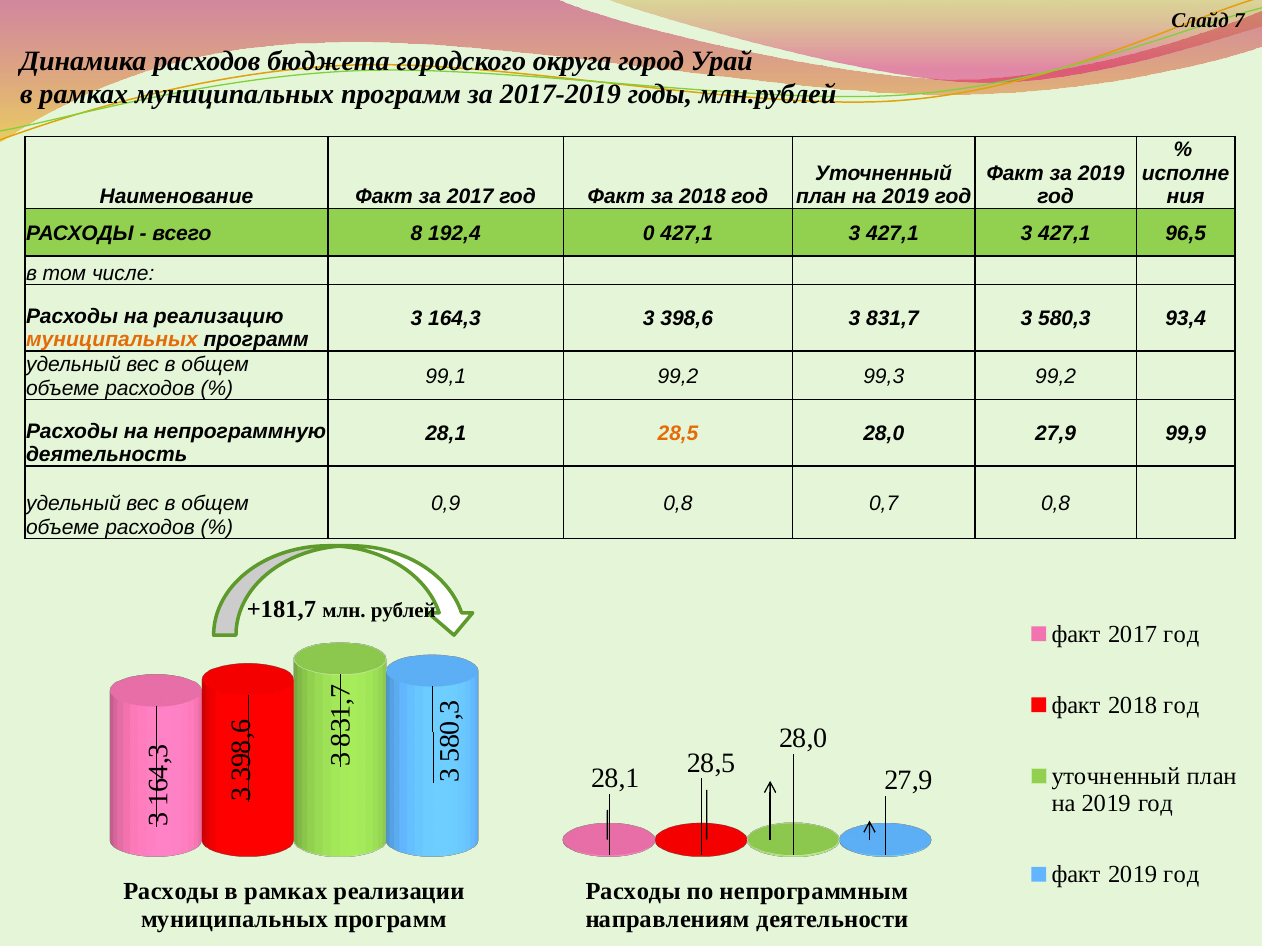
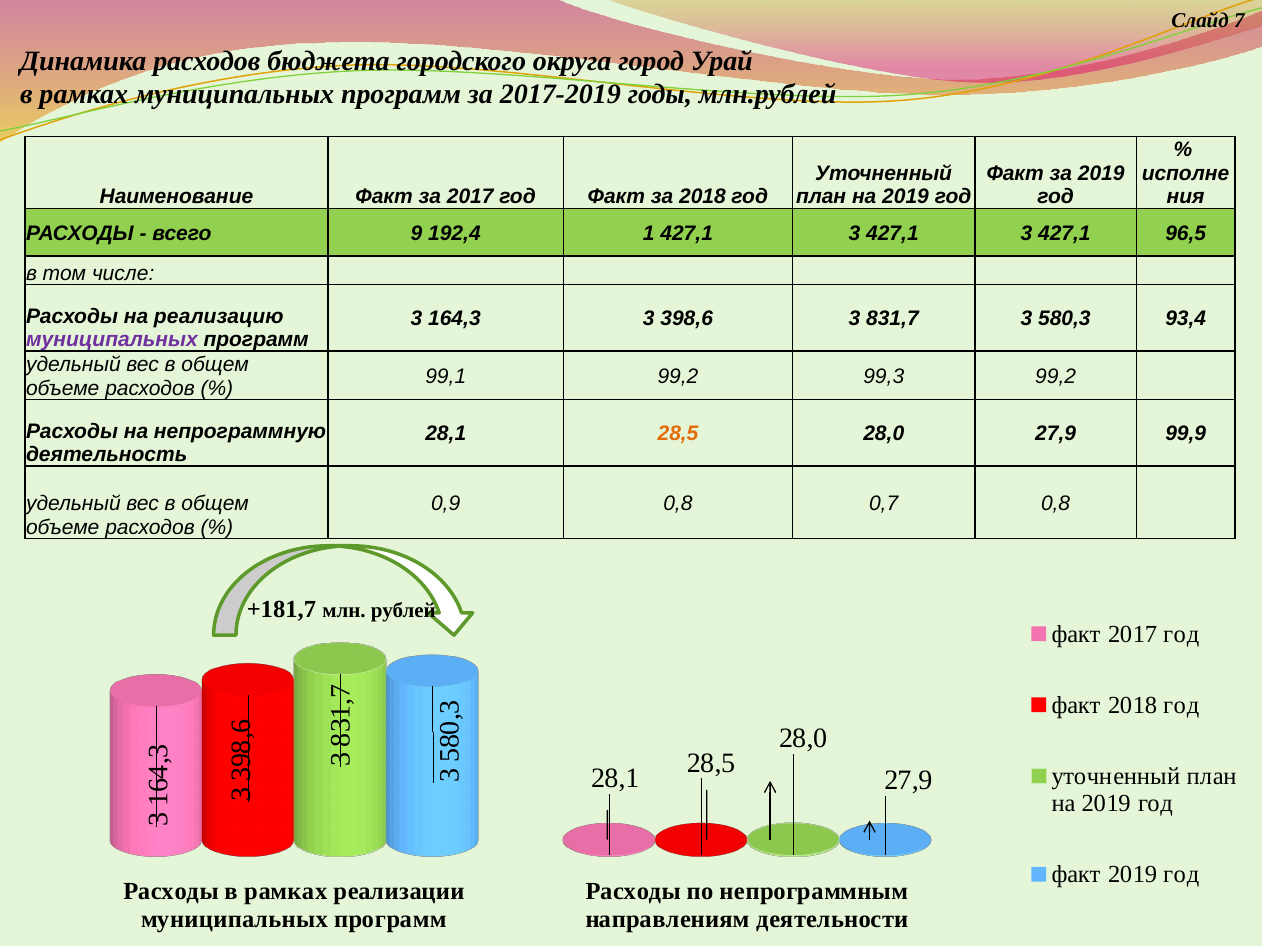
всего 8: 8 -> 9
192,4 0: 0 -> 1
муниципальных at (112, 340) colour: orange -> purple
